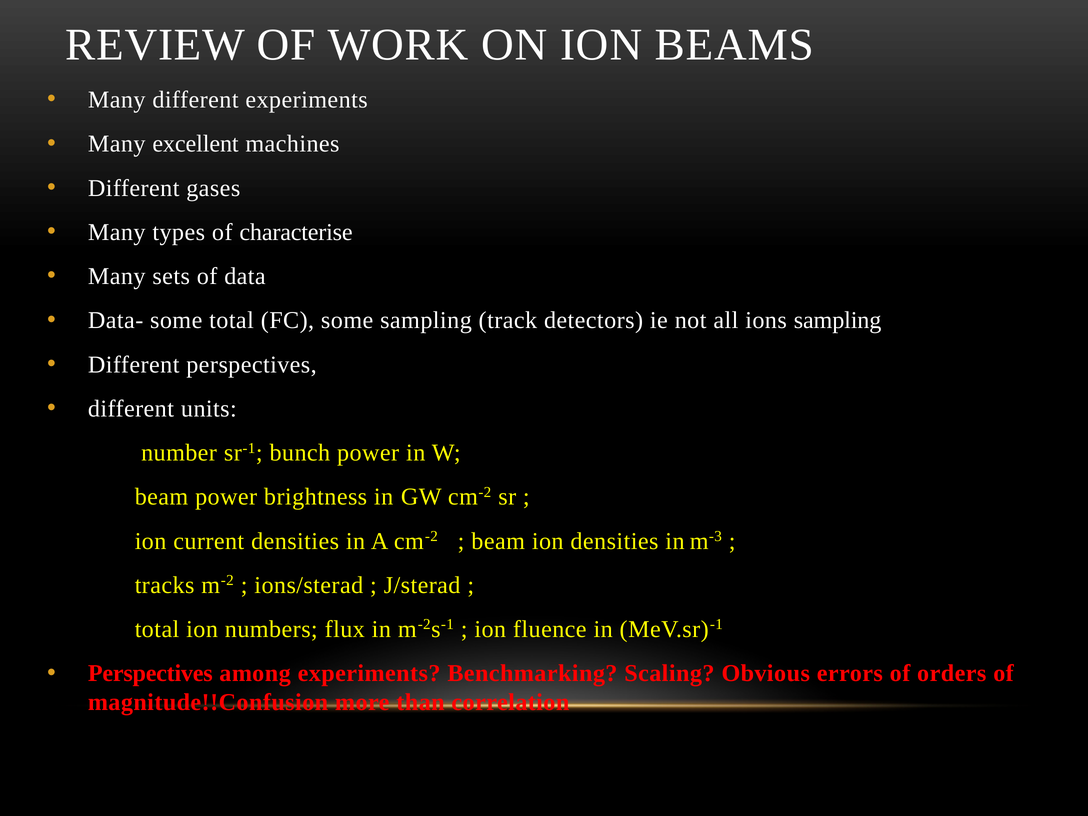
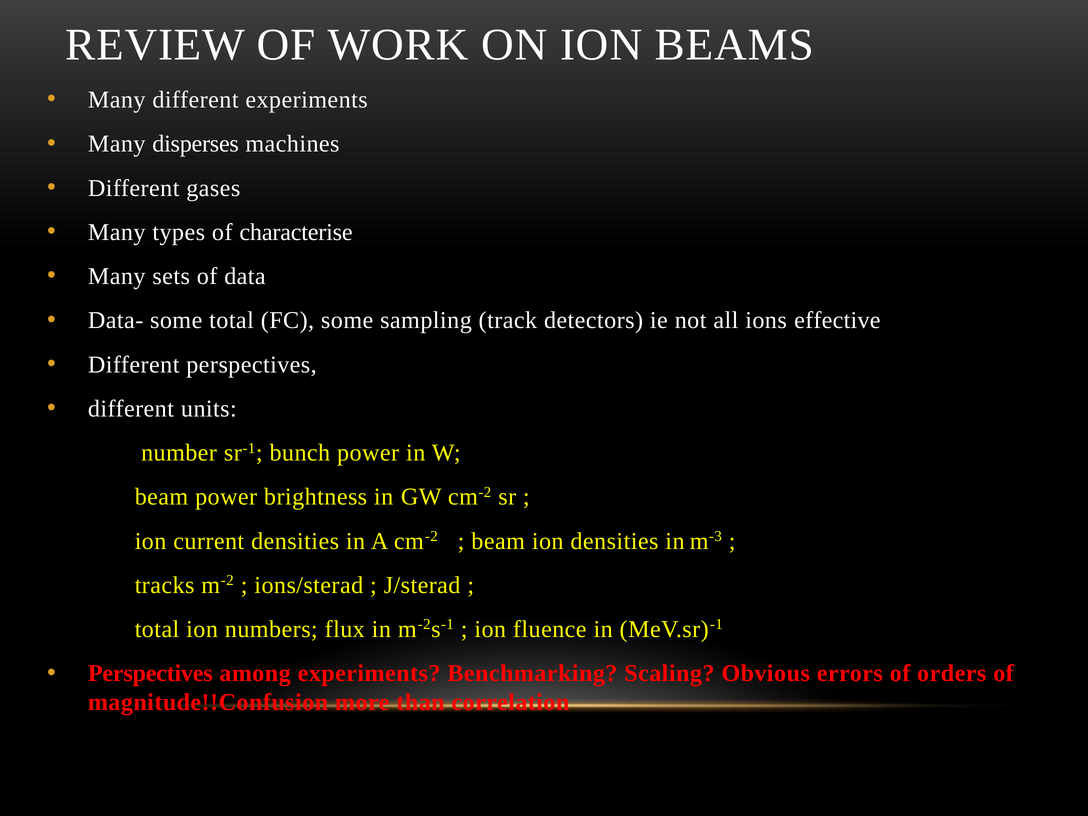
excellent: excellent -> disperses
ions sampling: sampling -> effective
